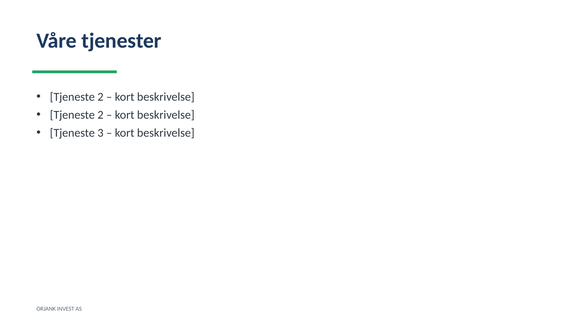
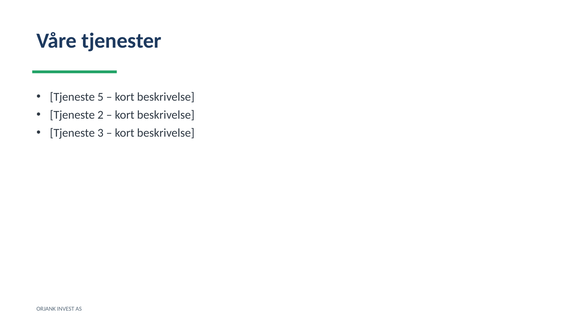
2 at (100, 97): 2 -> 5
